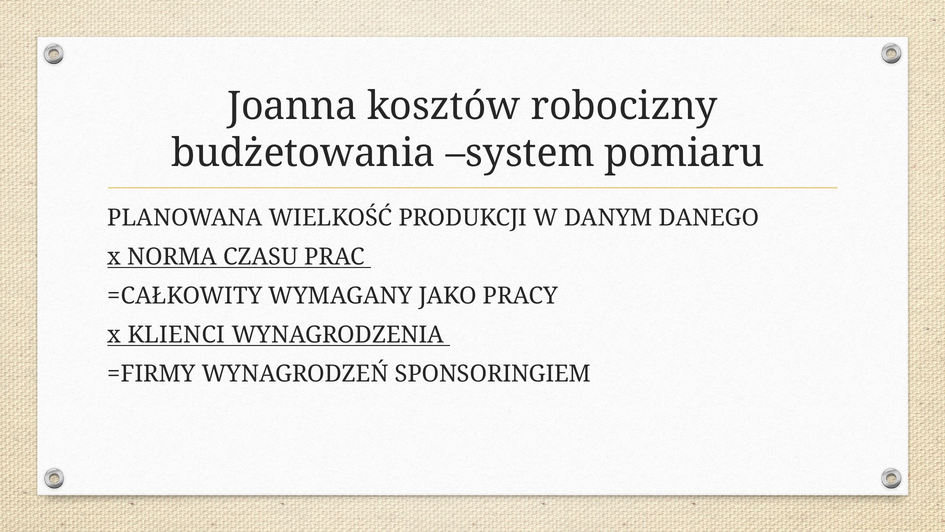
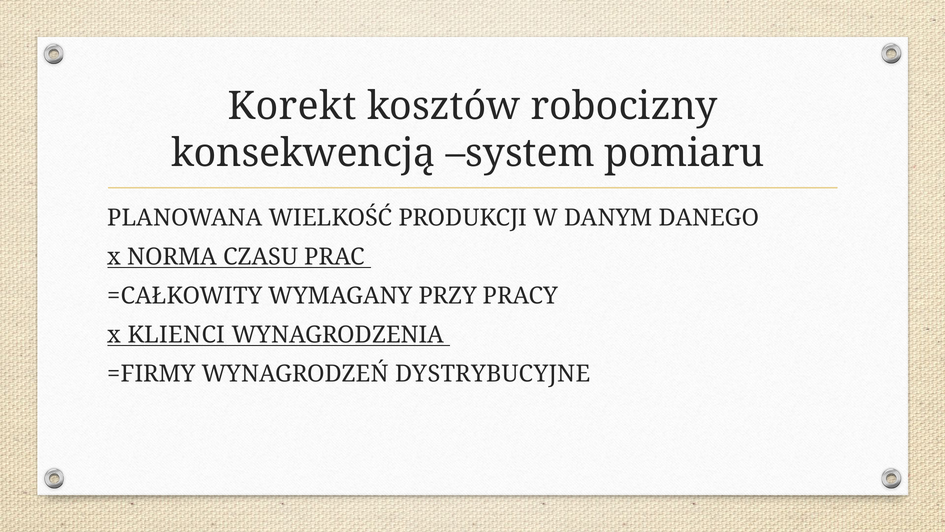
Joanna: Joanna -> Korekt
budżetowania: budżetowania -> konsekwencją
JAKO: JAKO -> PRZY
SPONSORINGIEM: SPONSORINGIEM -> DYSTRYBUCYJNE
